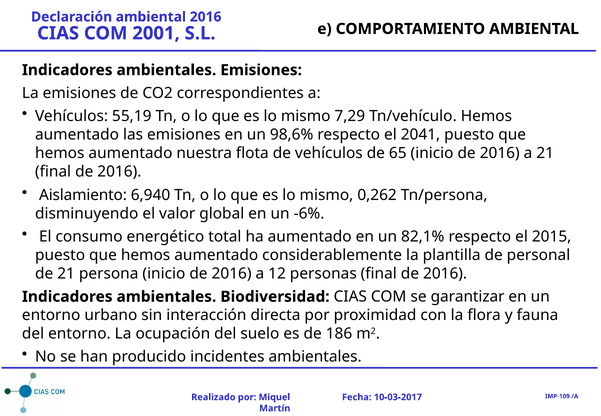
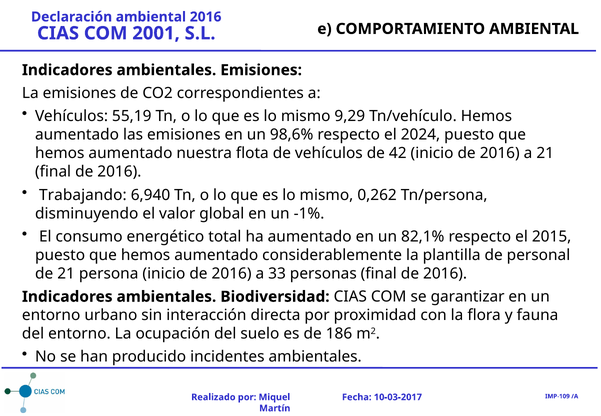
7,29: 7,29 -> 9,29
2041: 2041 -> 2024
65: 65 -> 42
Aislamiento: Aislamiento -> Trabajando
-6%: -6% -> -1%
12: 12 -> 33
